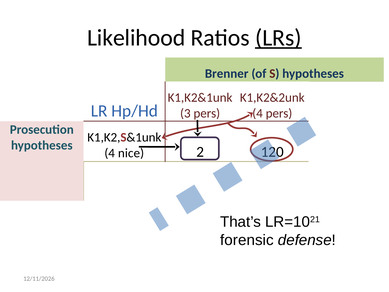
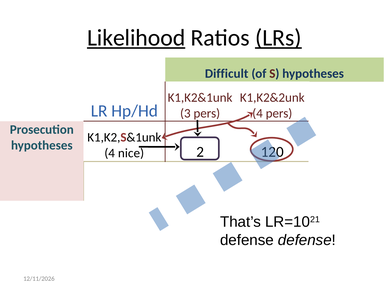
Likelihood underline: none -> present
Brenner: Brenner -> Difficult
forensic at (247, 240): forensic -> defense
